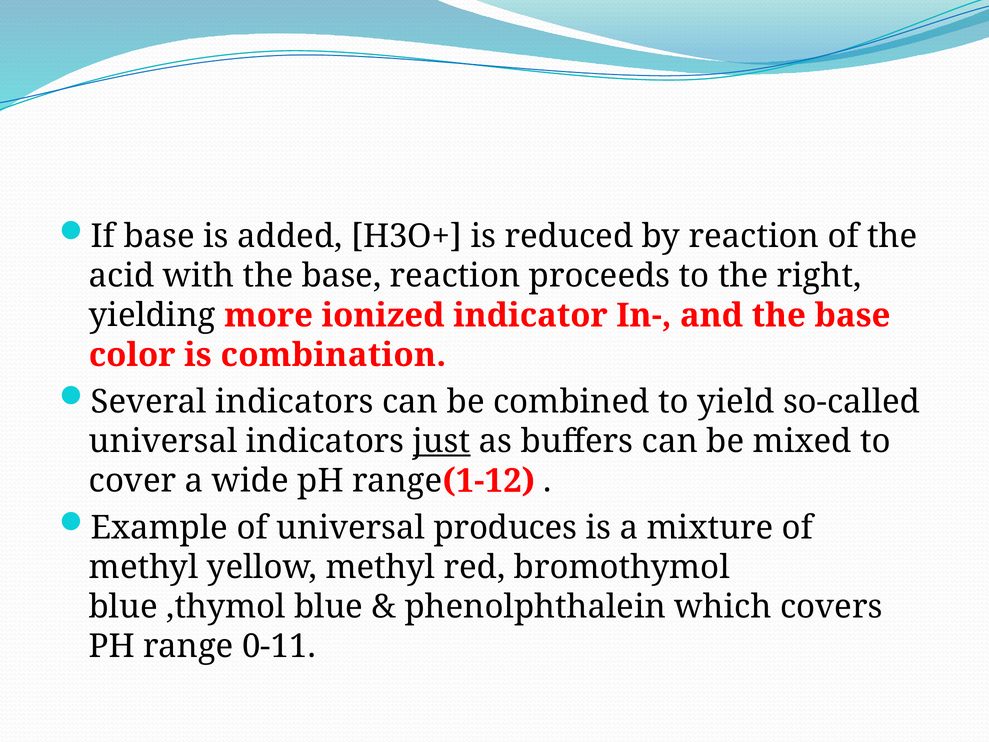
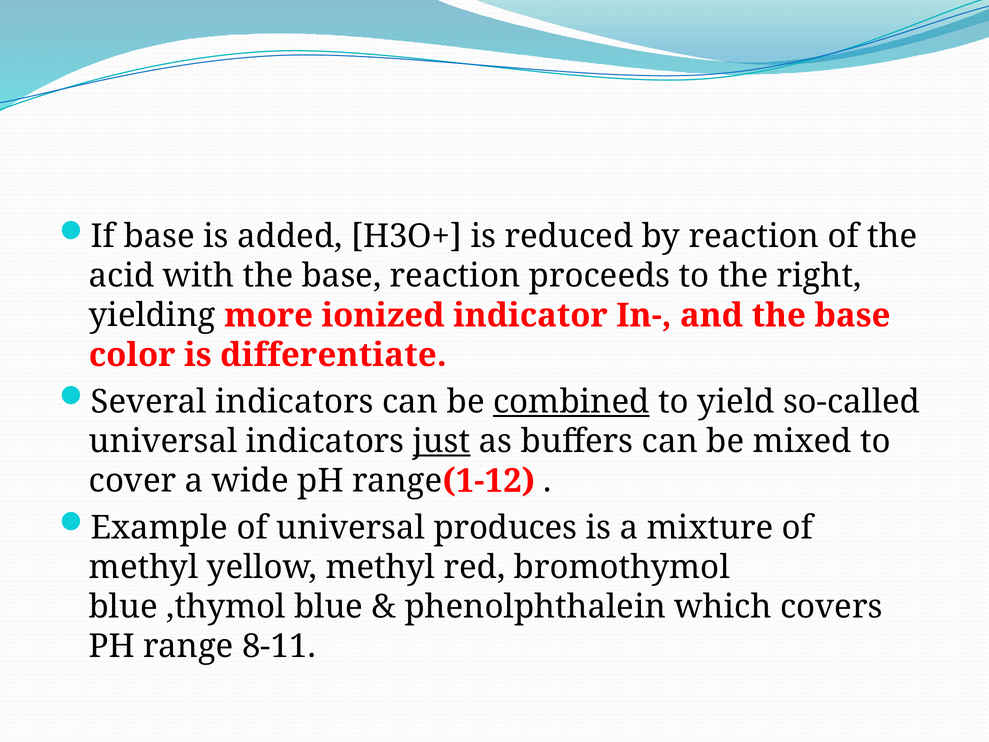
combination: combination -> differentiate
combined underline: none -> present
0-11: 0-11 -> 8-11
